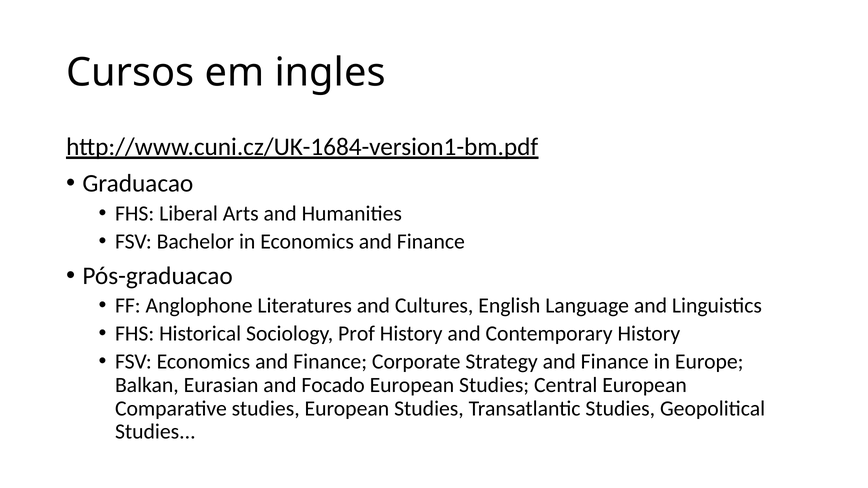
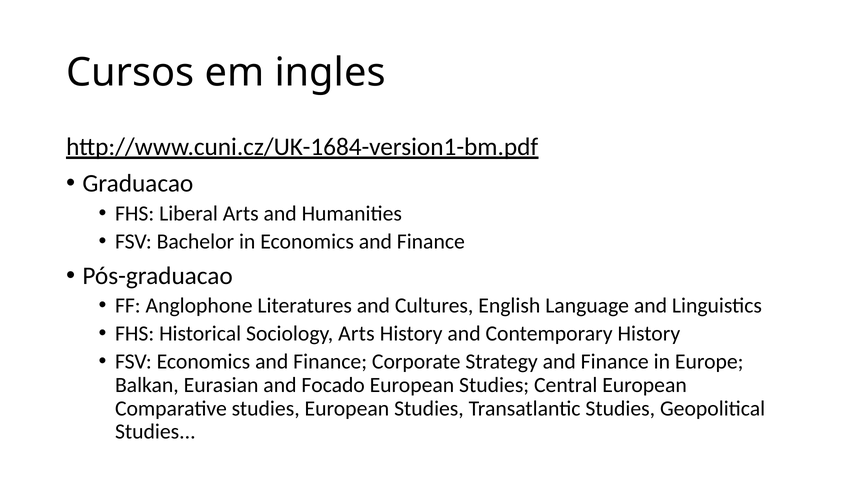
Sociology Prof: Prof -> Arts
